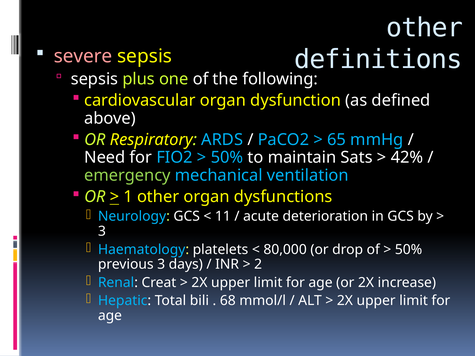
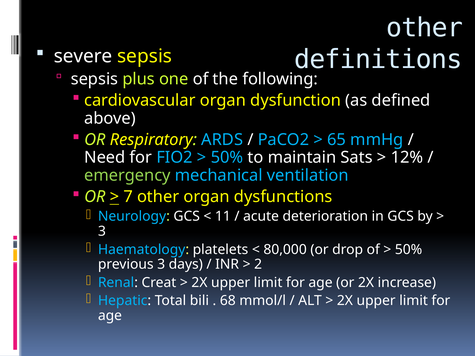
severe colour: pink -> white
42%: 42% -> 12%
1: 1 -> 7
